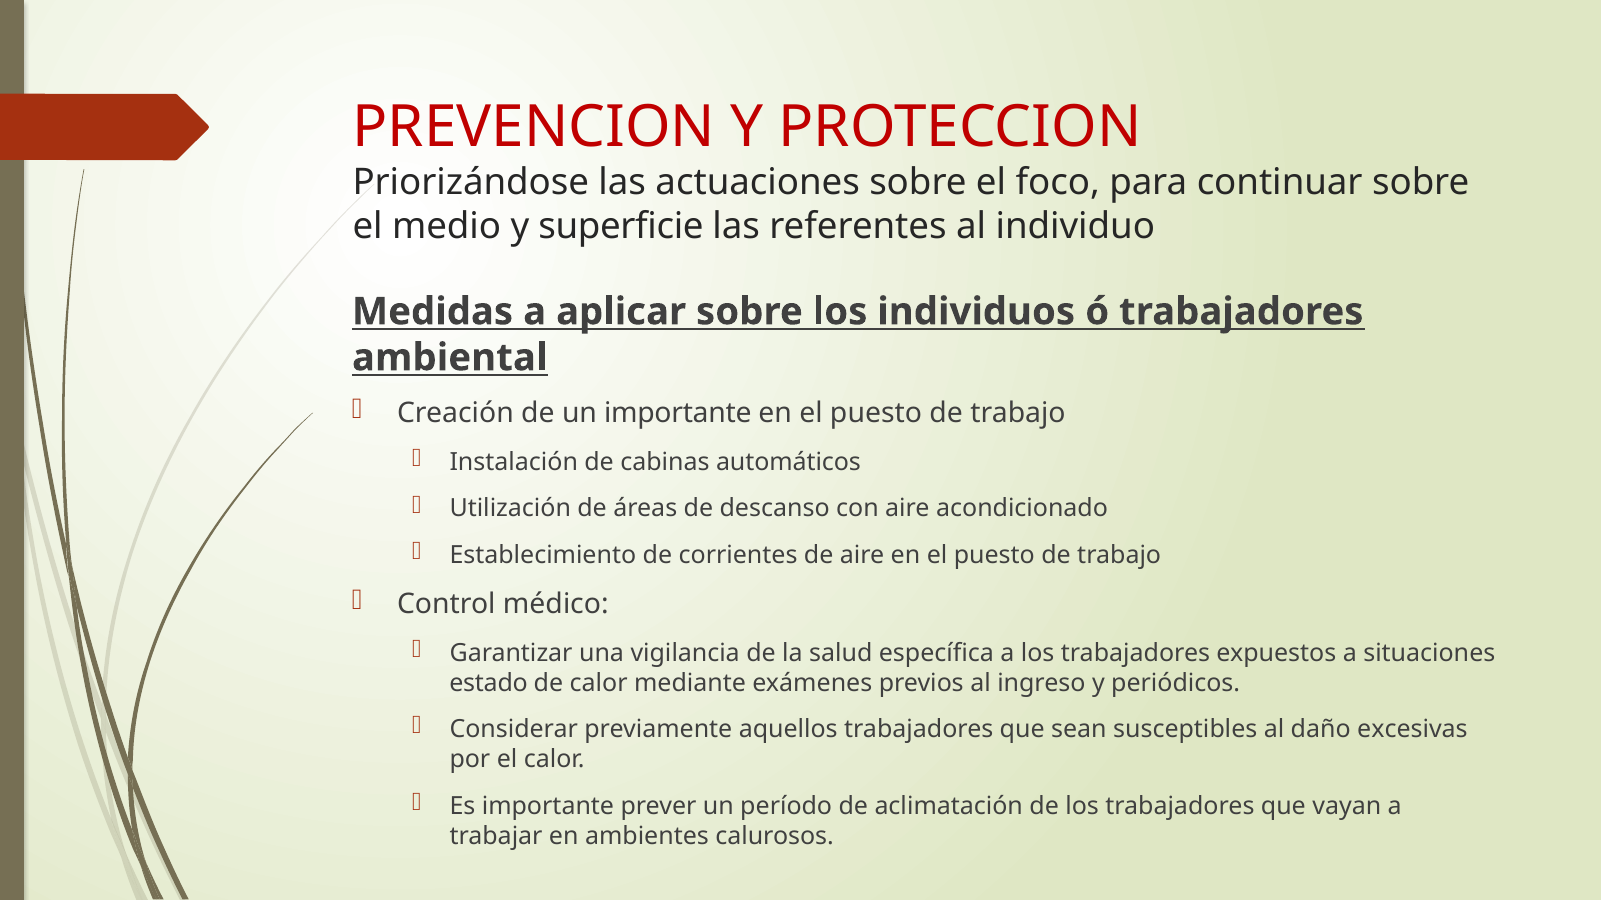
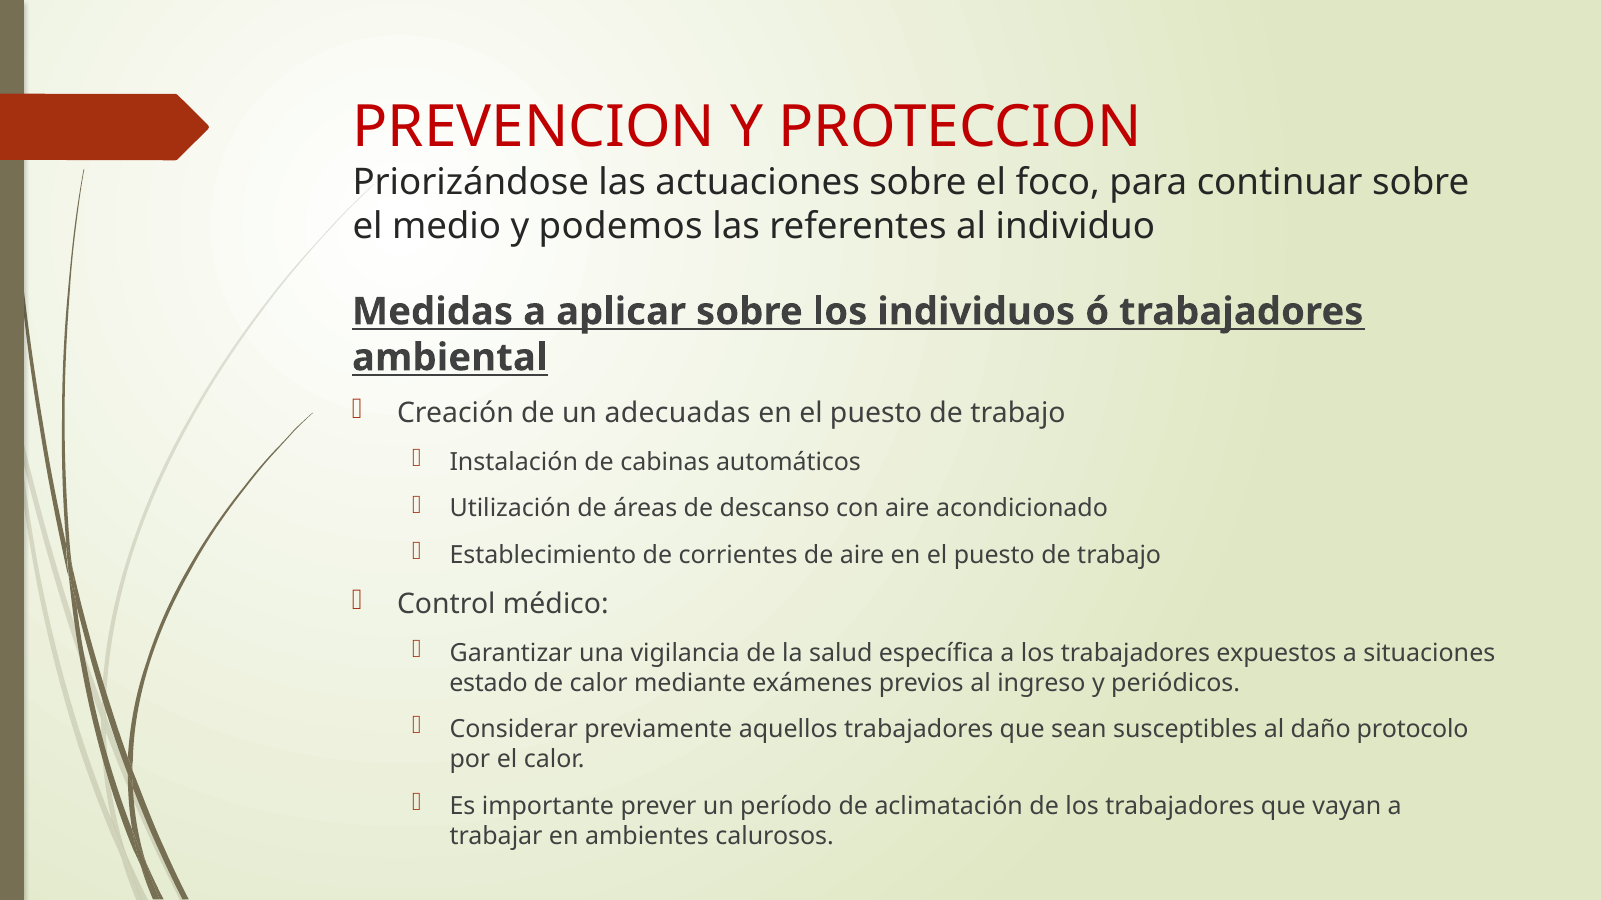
superficie: superficie -> podemos
un importante: importante -> adecuadas
excesivas: excesivas -> protocolo
